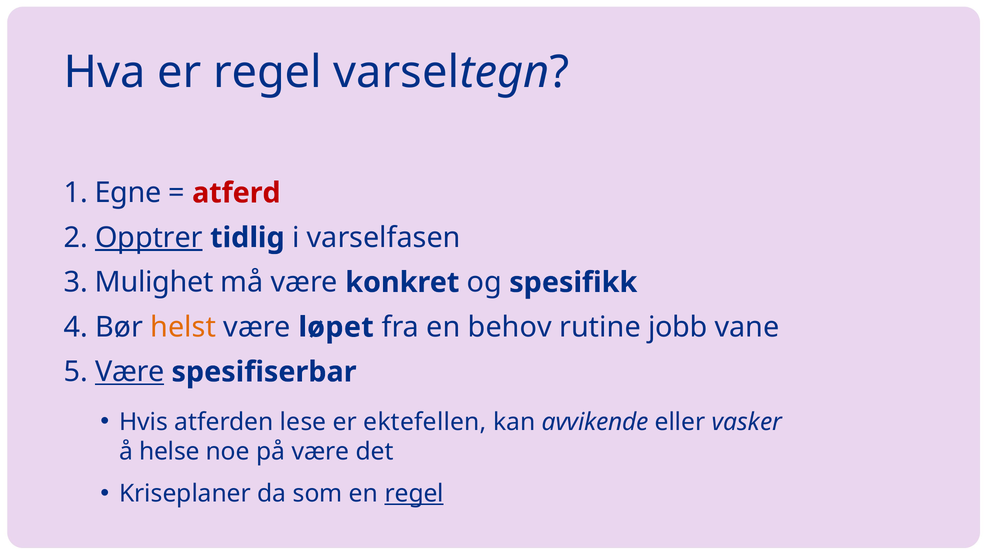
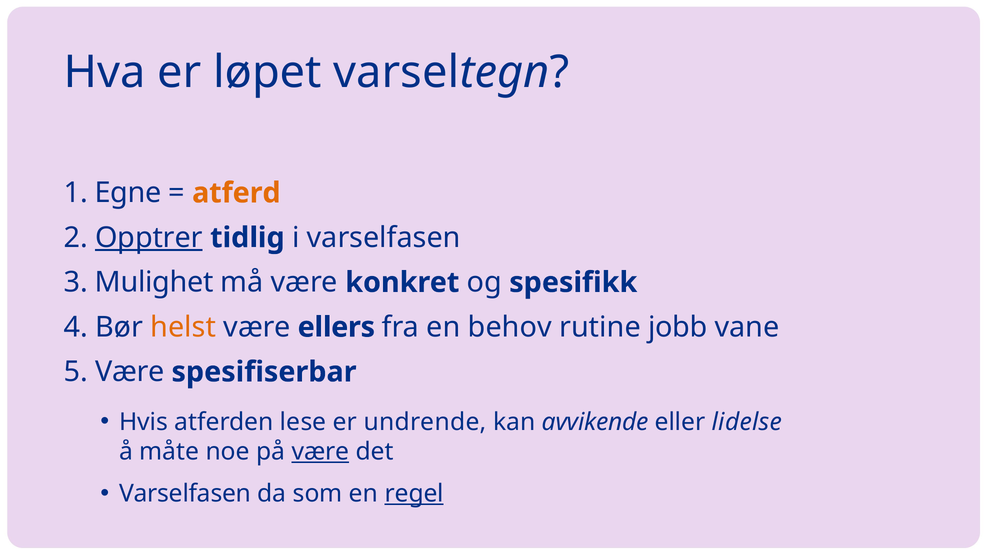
er regel: regel -> løpet
atferd colour: red -> orange
løpet: løpet -> ellers
Være at (130, 372) underline: present -> none
ektefellen: ektefellen -> undrende
vasker: vasker -> lidelse
helse: helse -> måte
være at (320, 452) underline: none -> present
Kriseplaner at (185, 494): Kriseplaner -> Varselfasen
